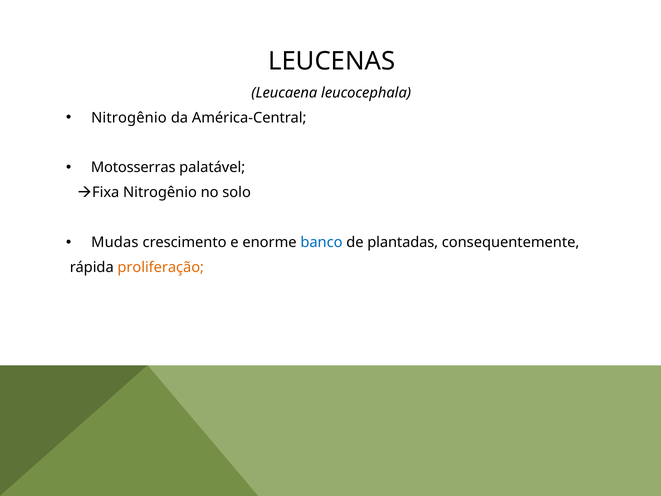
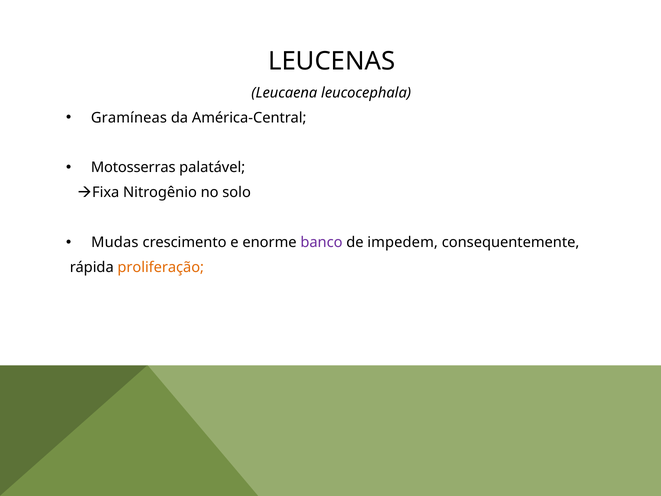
Nitrogênio at (129, 118): Nitrogênio -> Gramíneas
banco colour: blue -> purple
plantadas: plantadas -> impedem
